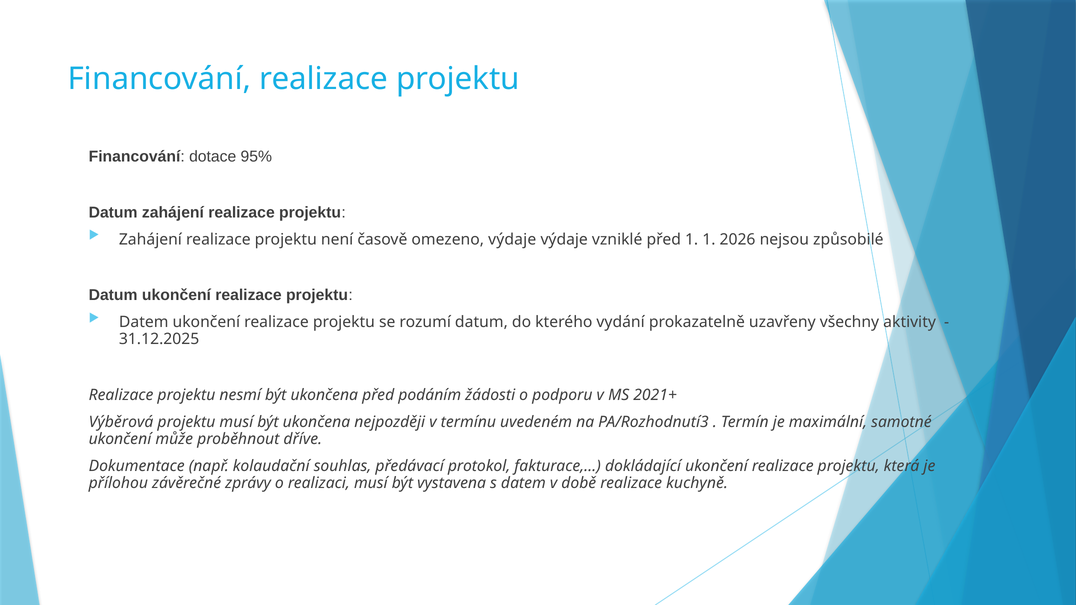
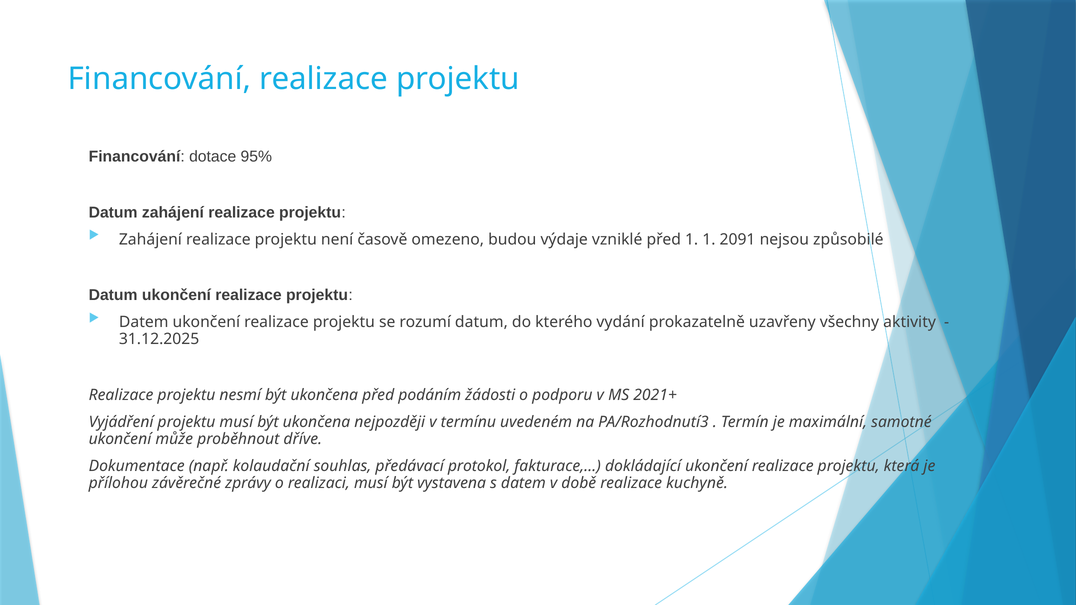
omezeno výdaje: výdaje -> budou
2026: 2026 -> 2091
Výběrová: Výběrová -> Vyjádření
